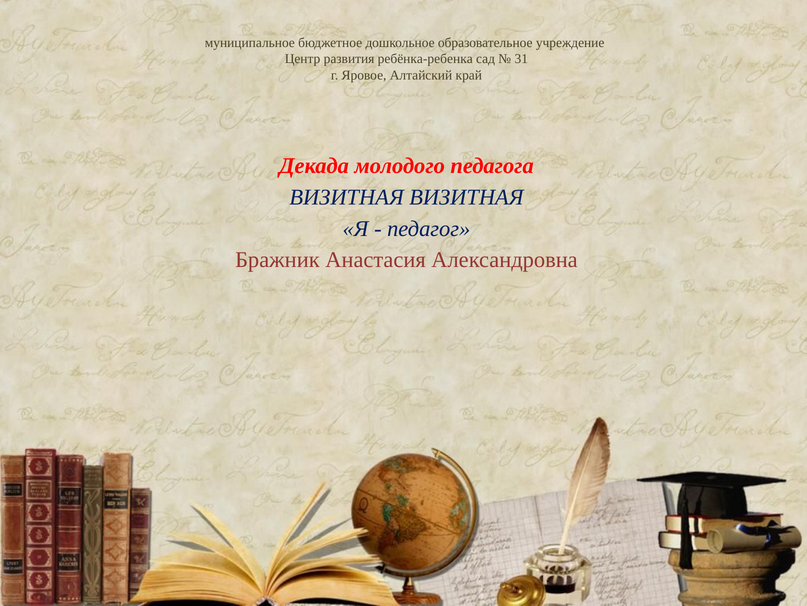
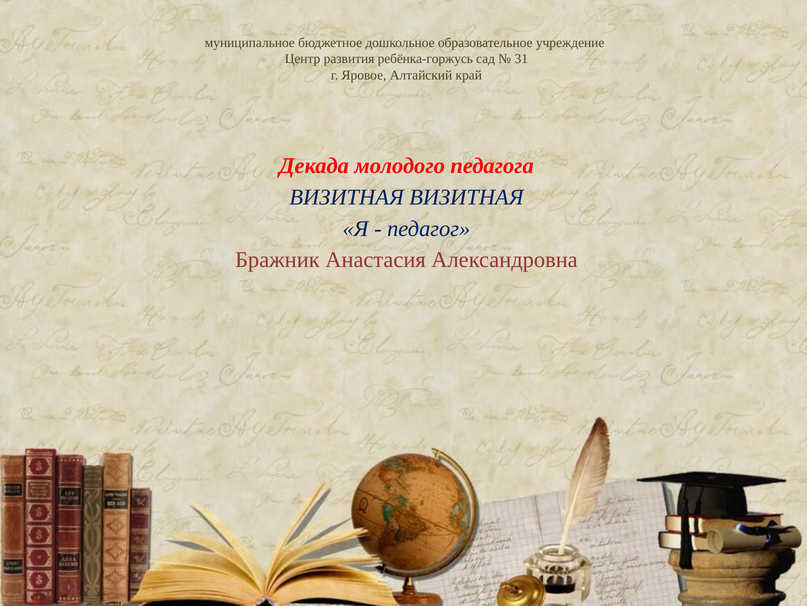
ребёнка-ребенка: ребёнка-ребенка -> ребёнка-горжусь
